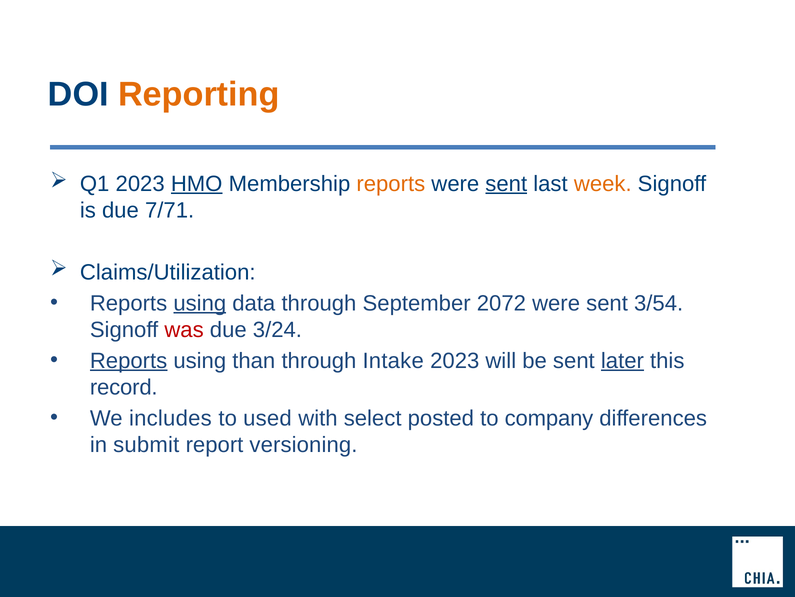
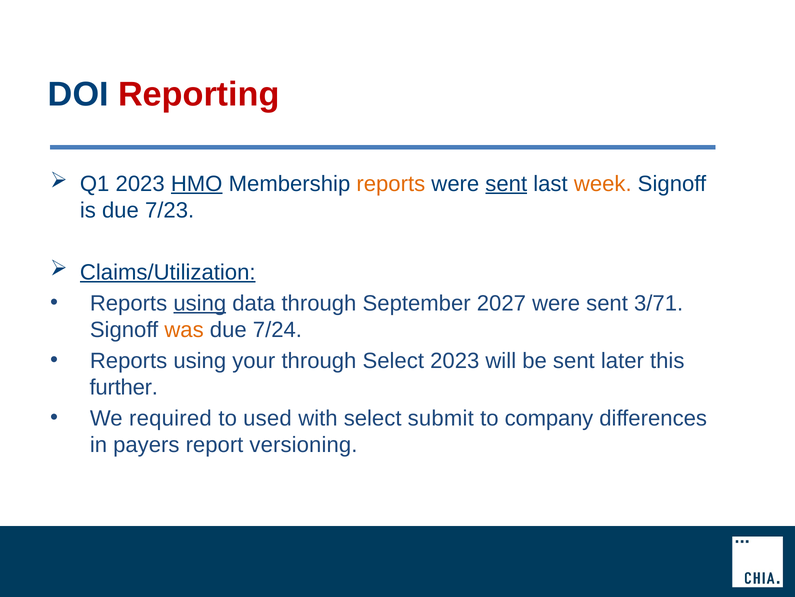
Reporting colour: orange -> red
7/71: 7/71 -> 7/23
Claims/Utilization underline: none -> present
2072: 2072 -> 2027
3/54: 3/54 -> 3/71
was colour: red -> orange
3/24: 3/24 -> 7/24
Reports at (129, 360) underline: present -> none
than: than -> your
through Intake: Intake -> Select
later underline: present -> none
record: record -> further
includes: includes -> required
posted: posted -> submit
submit: submit -> payers
